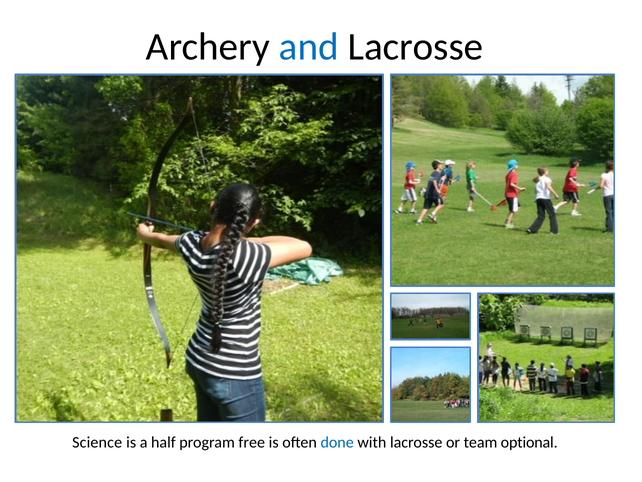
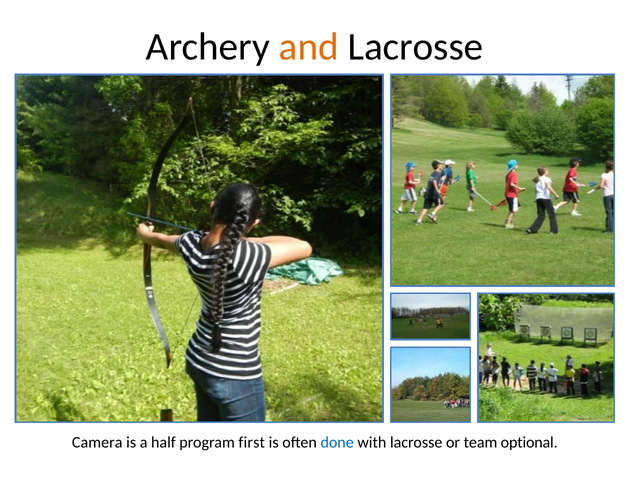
and colour: blue -> orange
Science: Science -> Camera
free: free -> first
